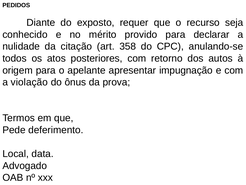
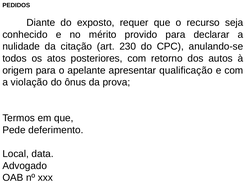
358: 358 -> 230
impugnação: impugnação -> qualificação
